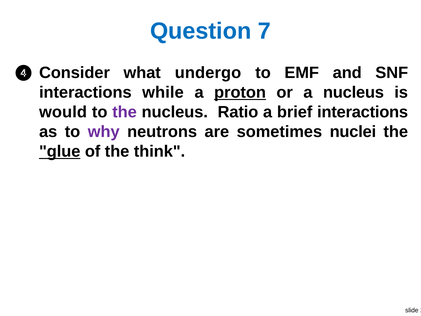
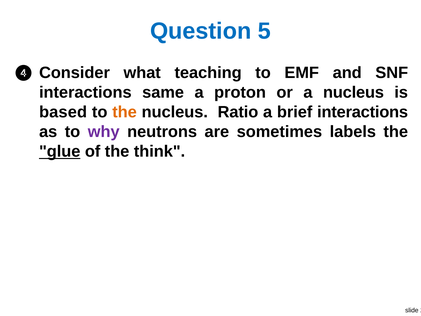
7: 7 -> 5
undergo: undergo -> teaching
while: while -> same
proton underline: present -> none
would: would -> based
the at (125, 112) colour: purple -> orange
nuclei: nuclei -> labels
